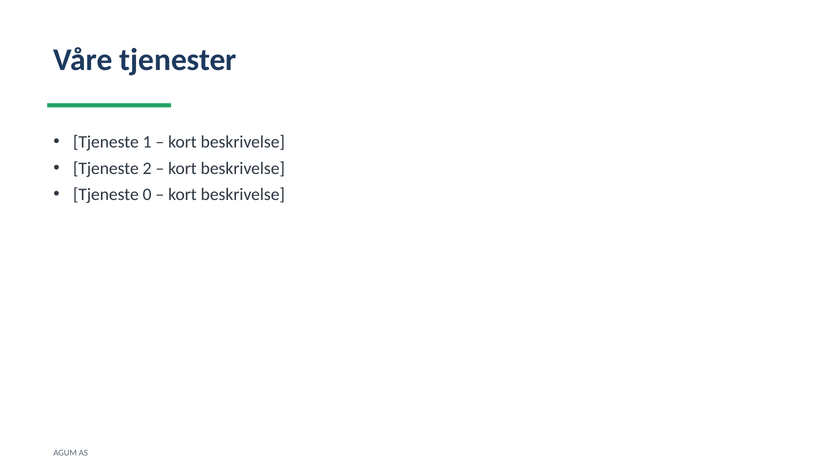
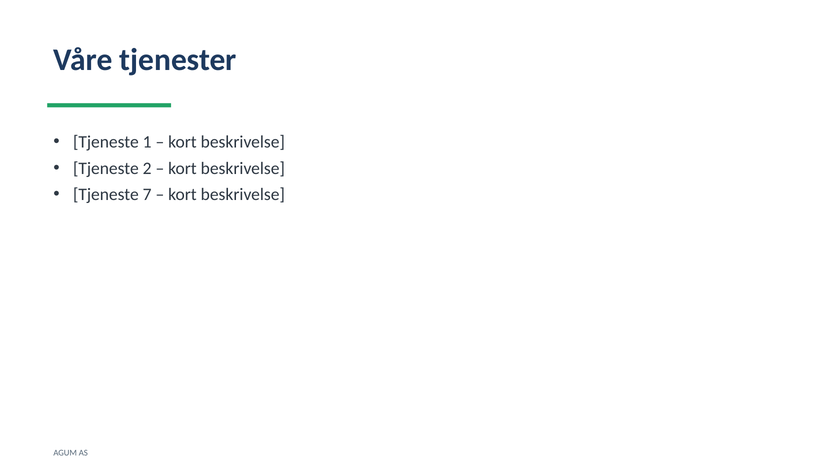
0: 0 -> 7
